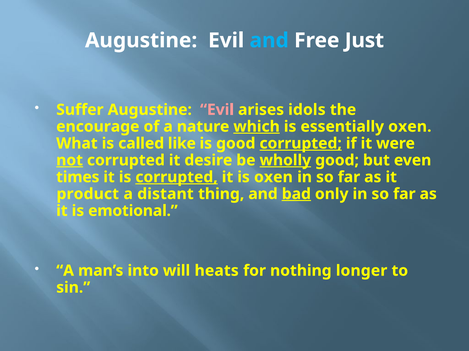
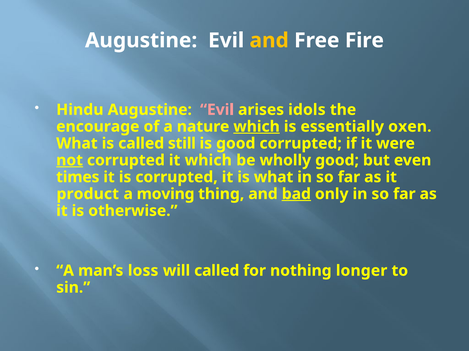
and at (269, 41) colour: light blue -> yellow
Just: Just -> Fire
Suffer: Suffer -> Hindu
like: like -> still
corrupted at (301, 144) underline: present -> none
it desire: desire -> which
wholly underline: present -> none
corrupted at (177, 177) underline: present -> none
is oxen: oxen -> what
distant: distant -> moving
emotional: emotional -> otherwise
into: into -> loss
will heats: heats -> called
